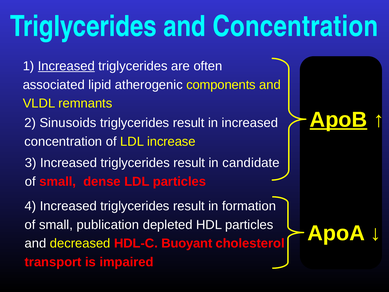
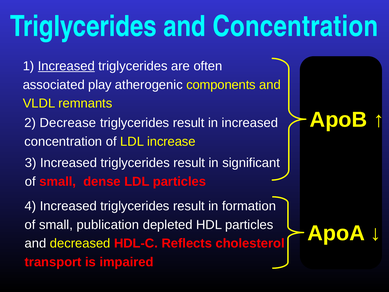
lipid: lipid -> play
ApoB underline: present -> none
Sinusoids: Sinusoids -> Decrease
candidate: candidate -> significant
Buoyant: Buoyant -> Reflects
